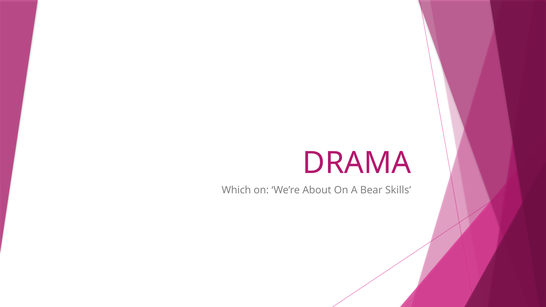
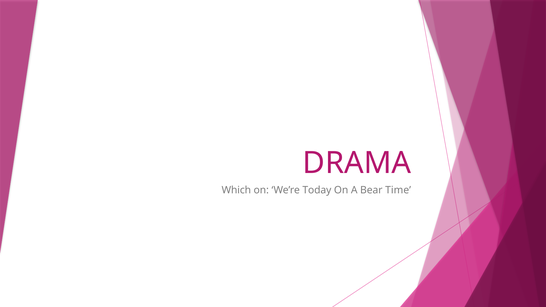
About: About -> Today
Skills: Skills -> Time
